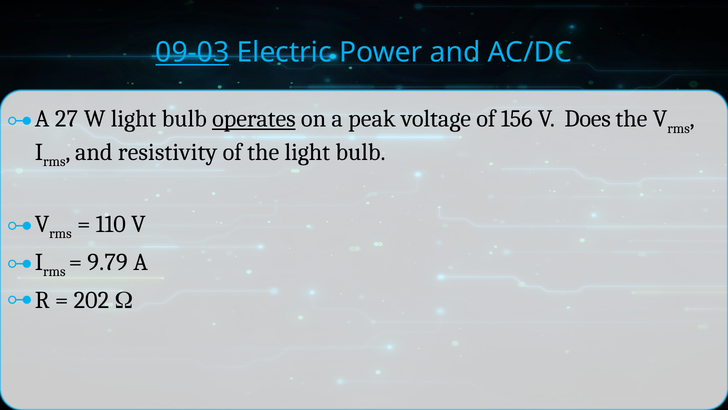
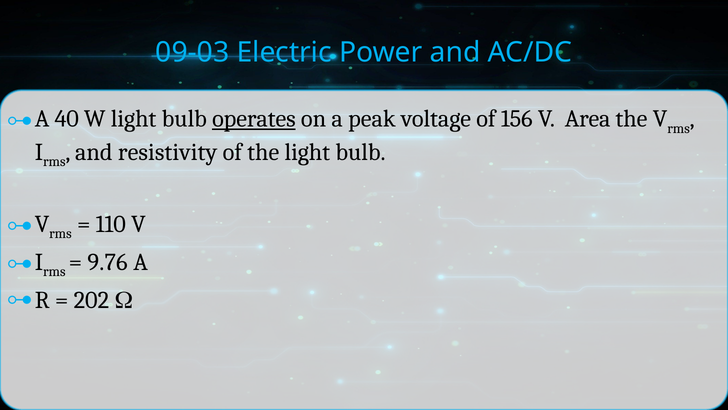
09-03 underline: present -> none
27: 27 -> 40
Does: Does -> Area
9.79: 9.79 -> 9.76
